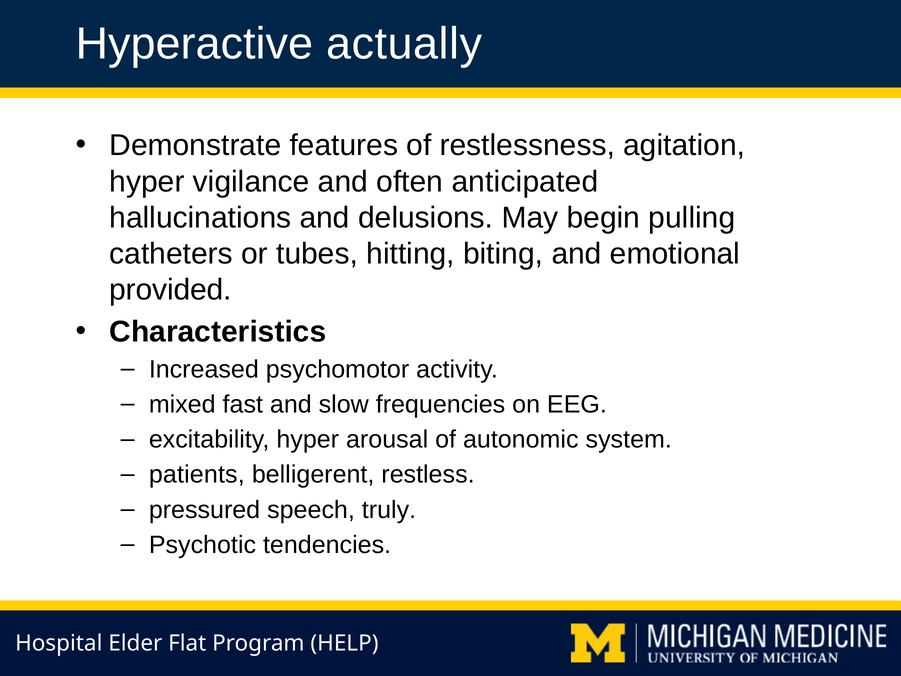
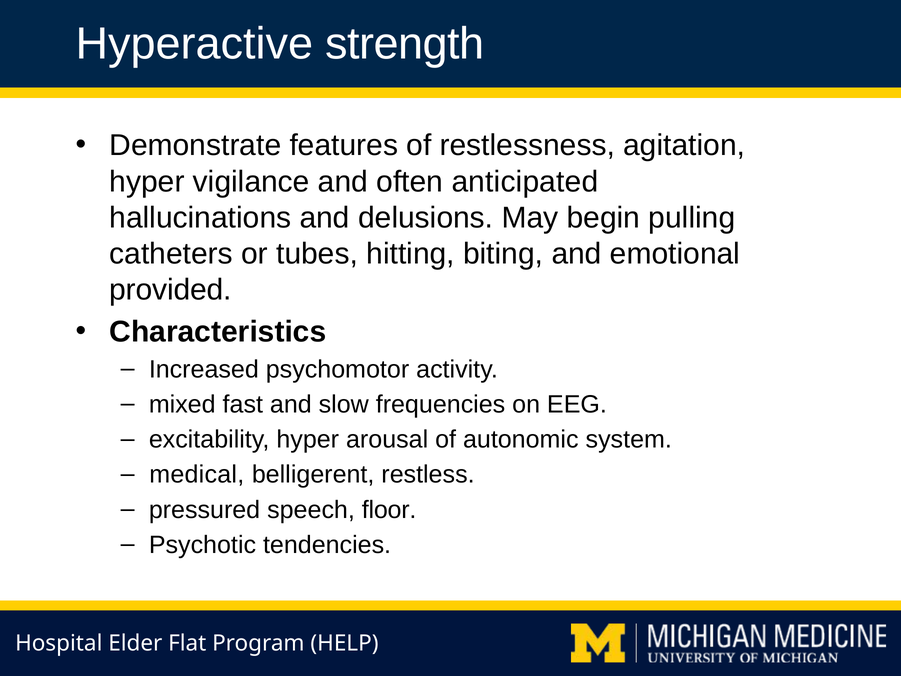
actually: actually -> strength
patients: patients -> medical
truly: truly -> floor
